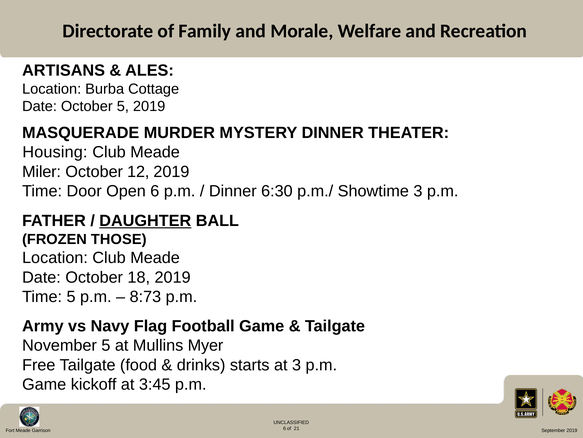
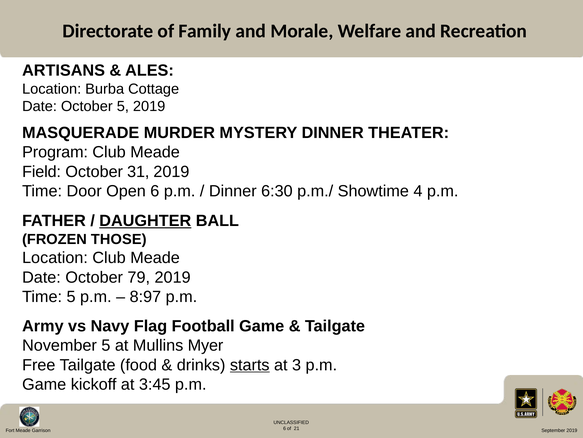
Housing: Housing -> Program
Miler: Miler -> Field
12: 12 -> 31
Showtime 3: 3 -> 4
18: 18 -> 79
8:73: 8:73 -> 8:97
starts underline: none -> present
